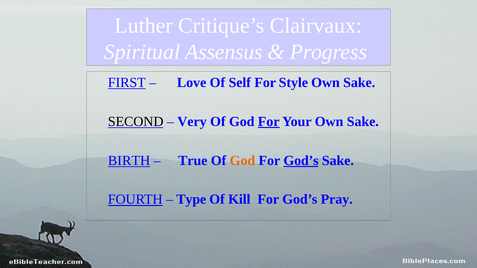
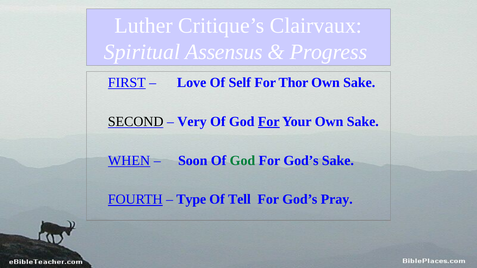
Style: Style -> Thor
BIRTH: BIRTH -> WHEN
True: True -> Soon
God at (242, 161) colour: orange -> green
God’s at (301, 161) underline: present -> none
Kill: Kill -> Tell
